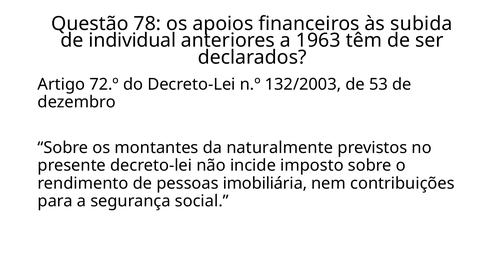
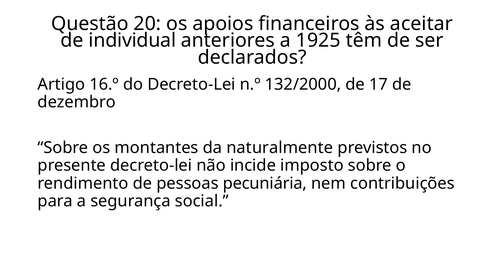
78: 78 -> 20
subida: subida -> aceitar
1963: 1963 -> 1925
72.º: 72.º -> 16.º
132/2003: 132/2003 -> 132/2000
53: 53 -> 17
imobiliária: imobiliária -> pecuniária
